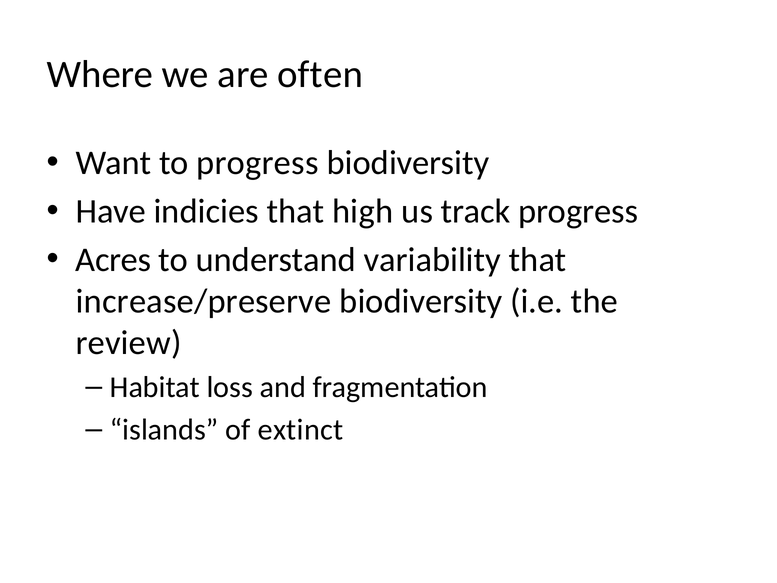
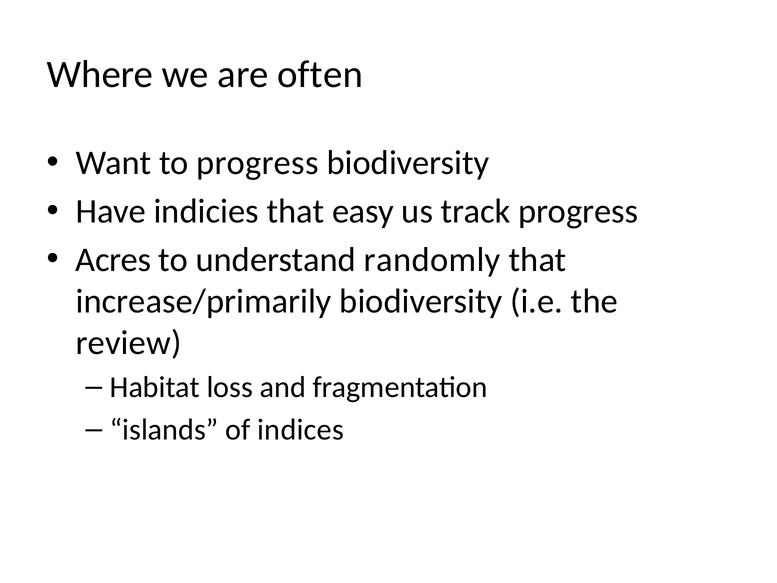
high: high -> easy
variability: variability -> randomly
increase/preserve: increase/preserve -> increase/primarily
extinct: extinct -> indices
